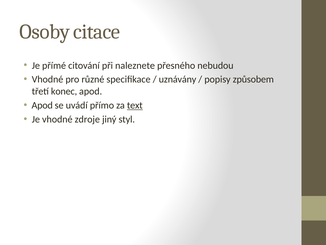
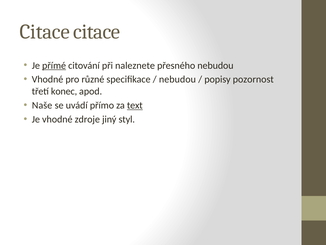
Osoby at (45, 32): Osoby -> Citace
přímé underline: none -> present
uznávány at (178, 79): uznávány -> nebudou
způsobem: způsobem -> pozornost
Apod at (42, 105): Apod -> Naše
